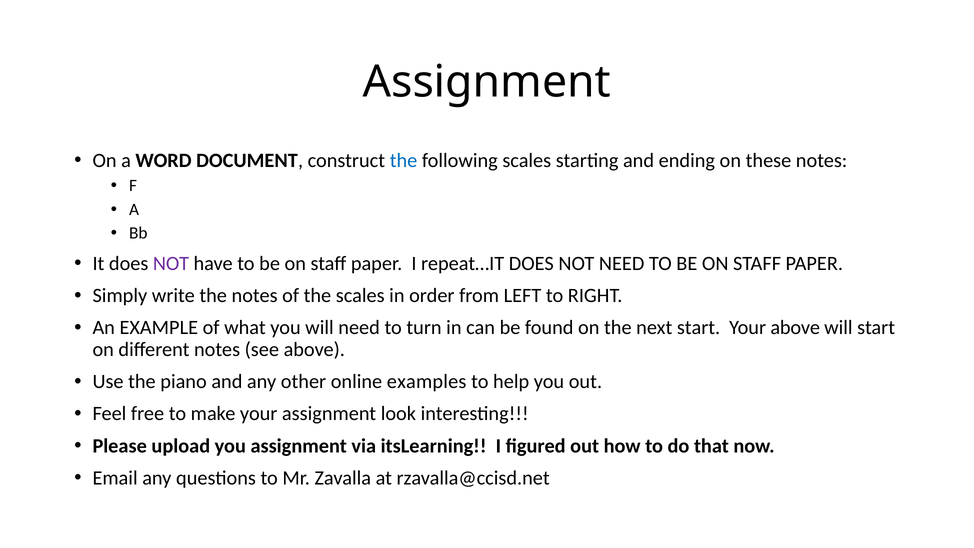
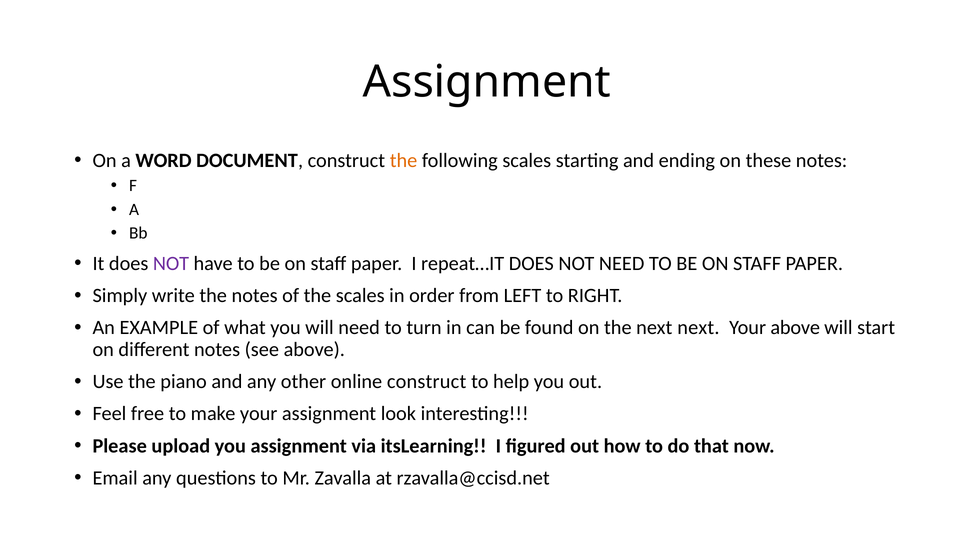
the at (404, 160) colour: blue -> orange
next start: start -> next
online examples: examples -> construct
